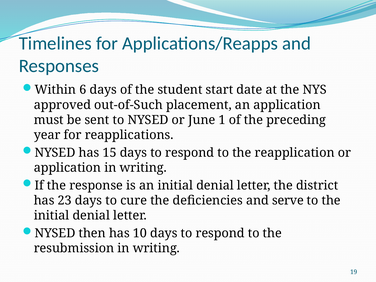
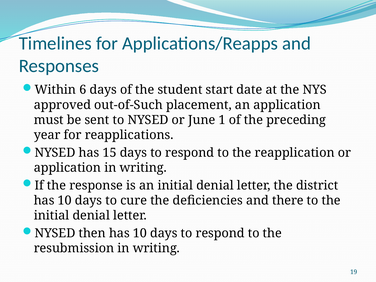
23 at (65, 201): 23 -> 10
serve: serve -> there
